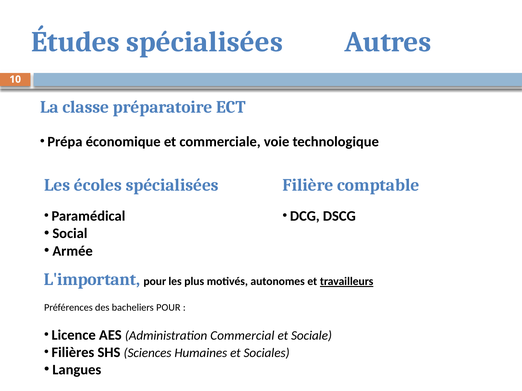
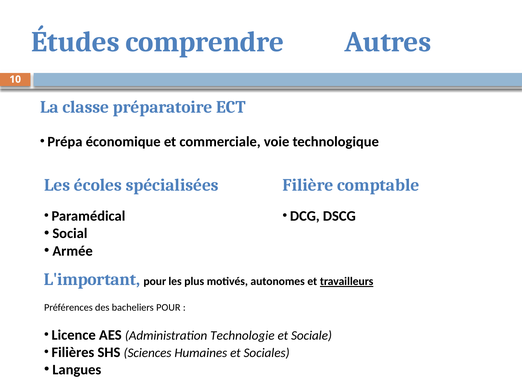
Études spécialisées: spécialisées -> comprendre
Commercial: Commercial -> Technologie
